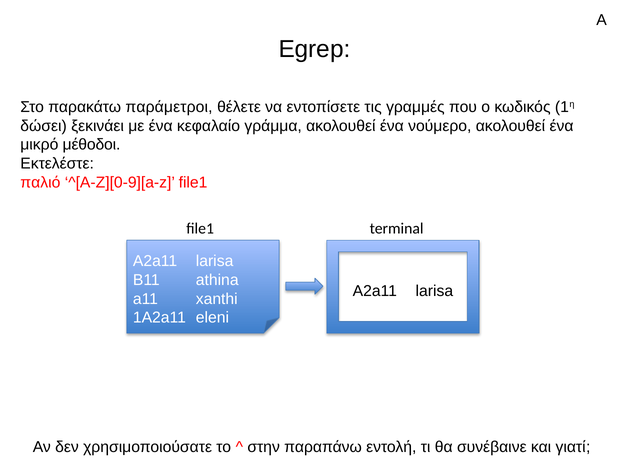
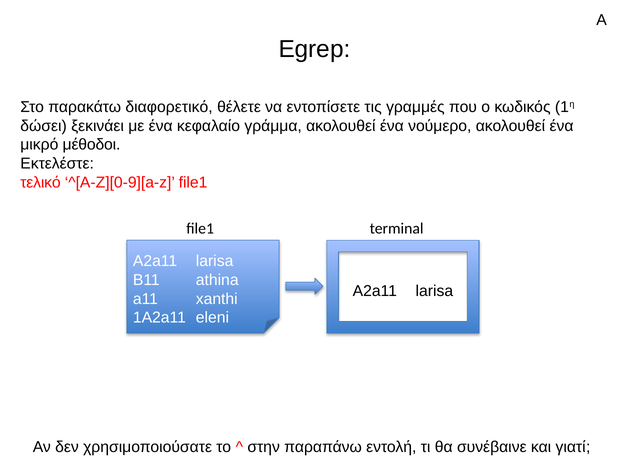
παράμετροι: παράμετροι -> διαφορετικό
παλιό: παλιό -> τελικό
